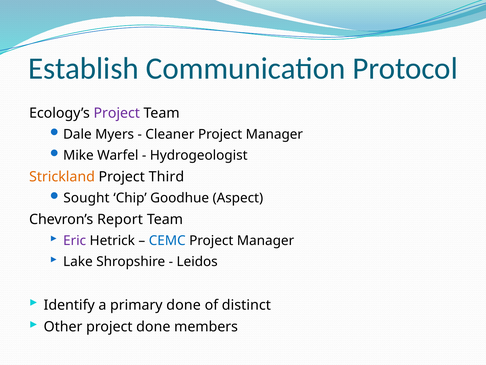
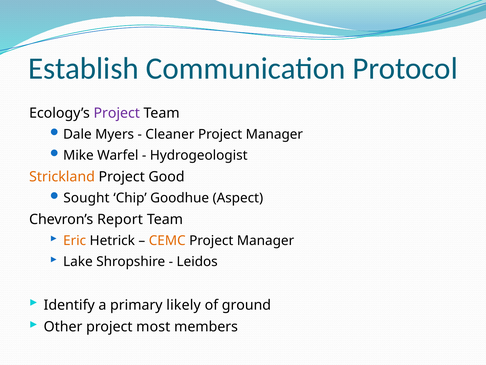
Third: Third -> Good
Eric colour: purple -> orange
CEMC colour: blue -> orange
primary done: done -> likely
distinct: distinct -> ground
project done: done -> most
